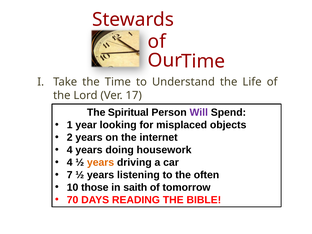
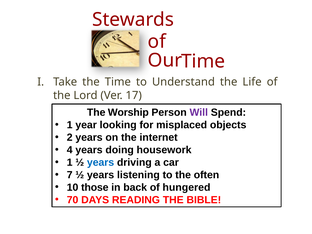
Spiritual: Spiritual -> Worship
4 at (70, 162): 4 -> 1
years at (101, 162) colour: orange -> blue
saith: saith -> back
tomorrow: tomorrow -> hungered
